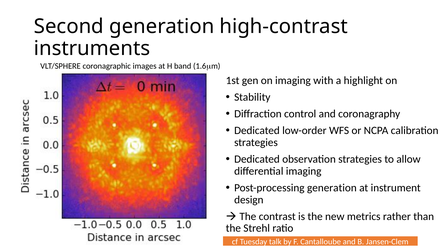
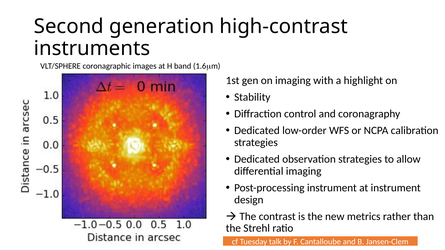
Post-processing generation: generation -> instrument
